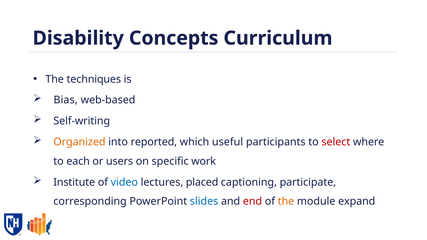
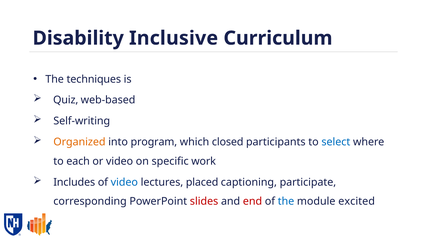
Concepts: Concepts -> Inclusive
Bias: Bias -> Quiz
reported: reported -> program
useful: useful -> closed
select colour: red -> blue
or users: users -> video
Institute: Institute -> Includes
slides colour: blue -> red
the at (286, 202) colour: orange -> blue
expand: expand -> excited
